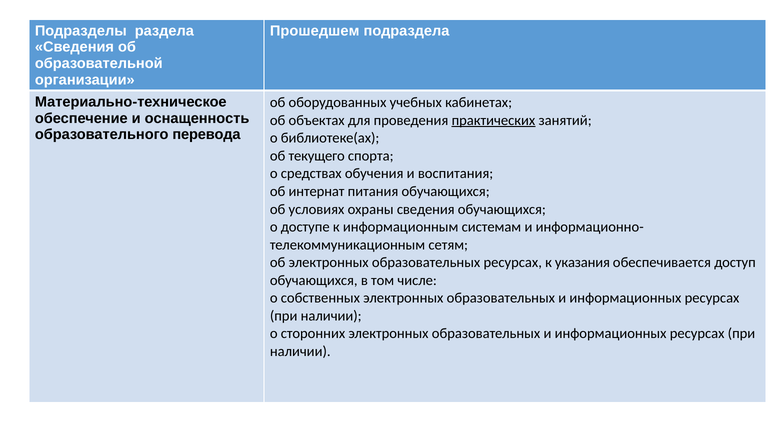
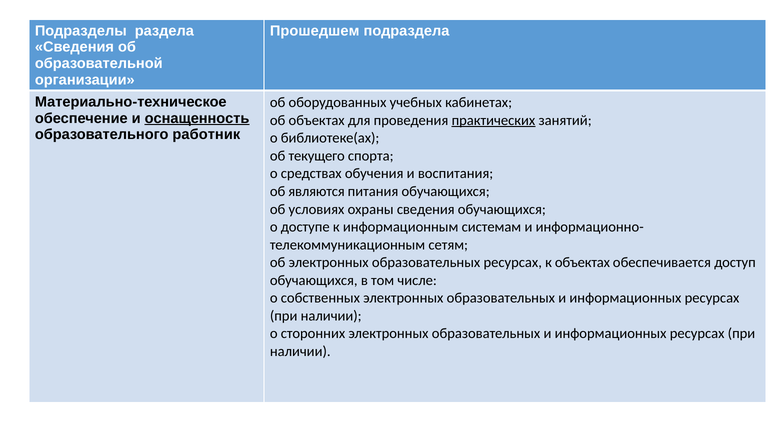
оснащенность underline: none -> present
перевода: перевода -> работник
интернат: интернат -> являются
к указания: указания -> объектах
